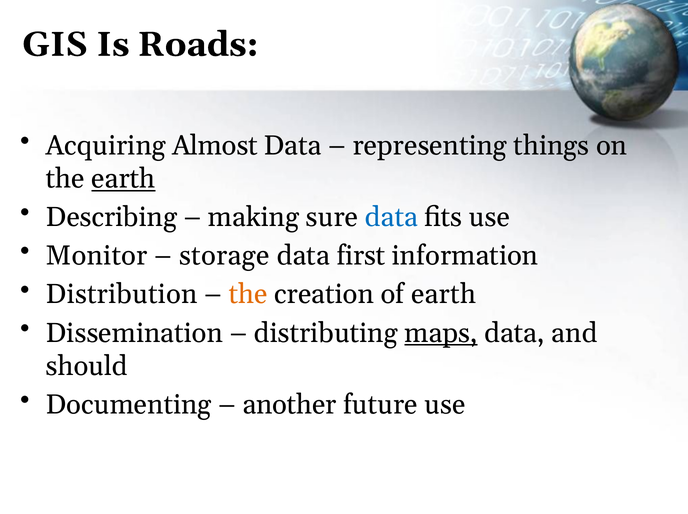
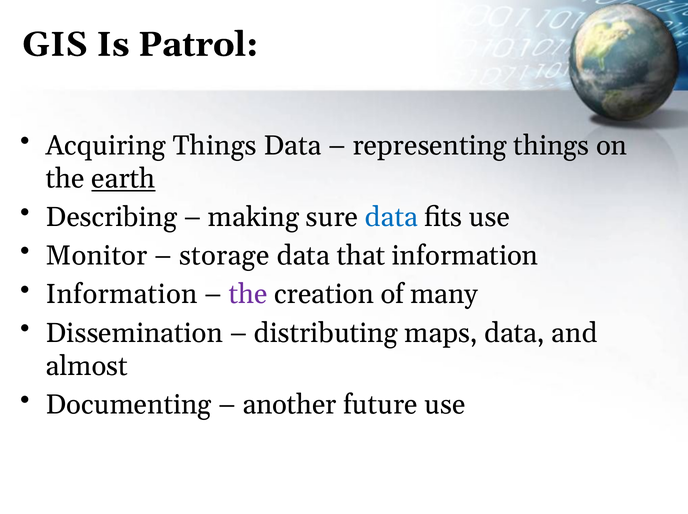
Roads: Roads -> Patrol
Acquiring Almost: Almost -> Things
first: first -> that
Distribution at (122, 295): Distribution -> Information
the at (248, 295) colour: orange -> purple
of earth: earth -> many
maps underline: present -> none
should: should -> almost
